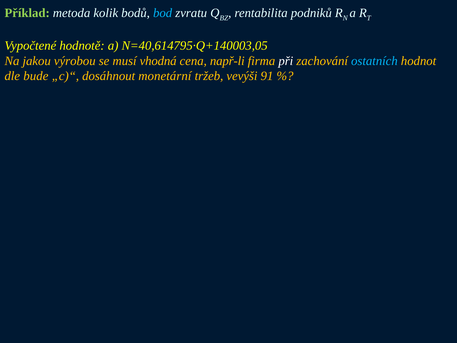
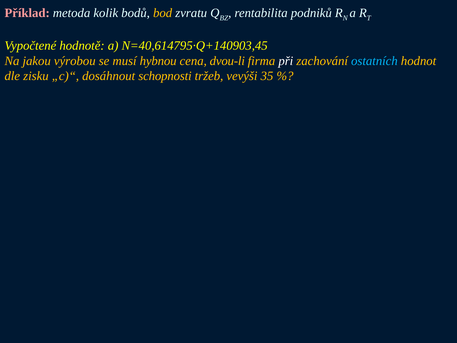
Příklad colour: light green -> pink
bod colour: light blue -> yellow
N=40,614795∙Q+140003,05: N=40,614795∙Q+140003,05 -> N=40,614795∙Q+140903,45
vhodná: vhodná -> hybnou
např-li: např-li -> dvou-li
bude: bude -> zisku
monetární: monetární -> schopnosti
91: 91 -> 35
